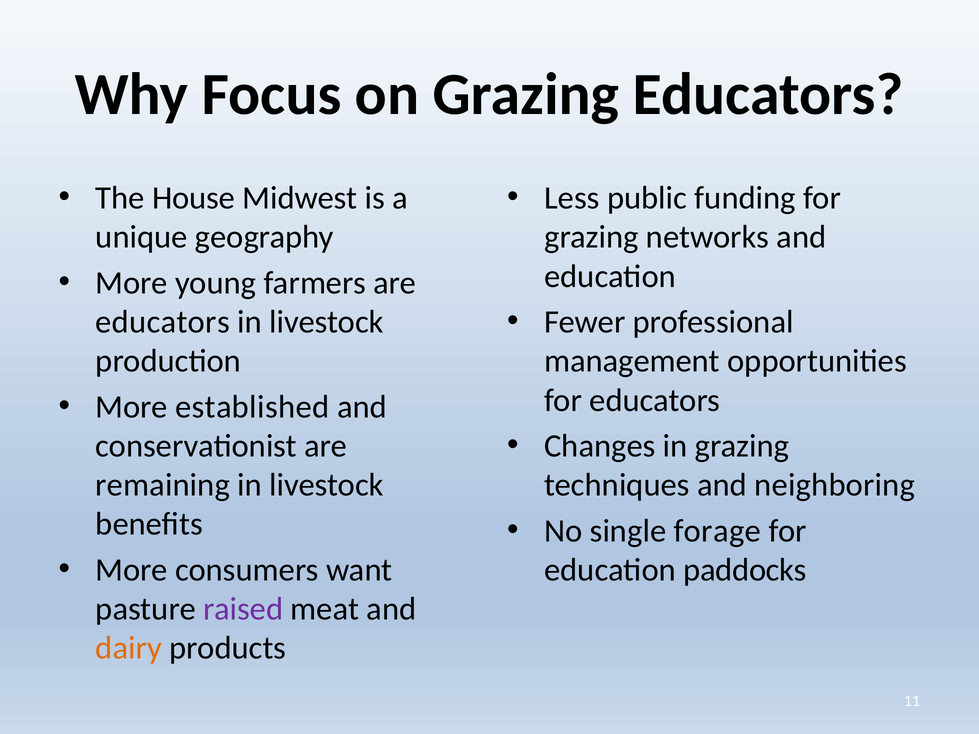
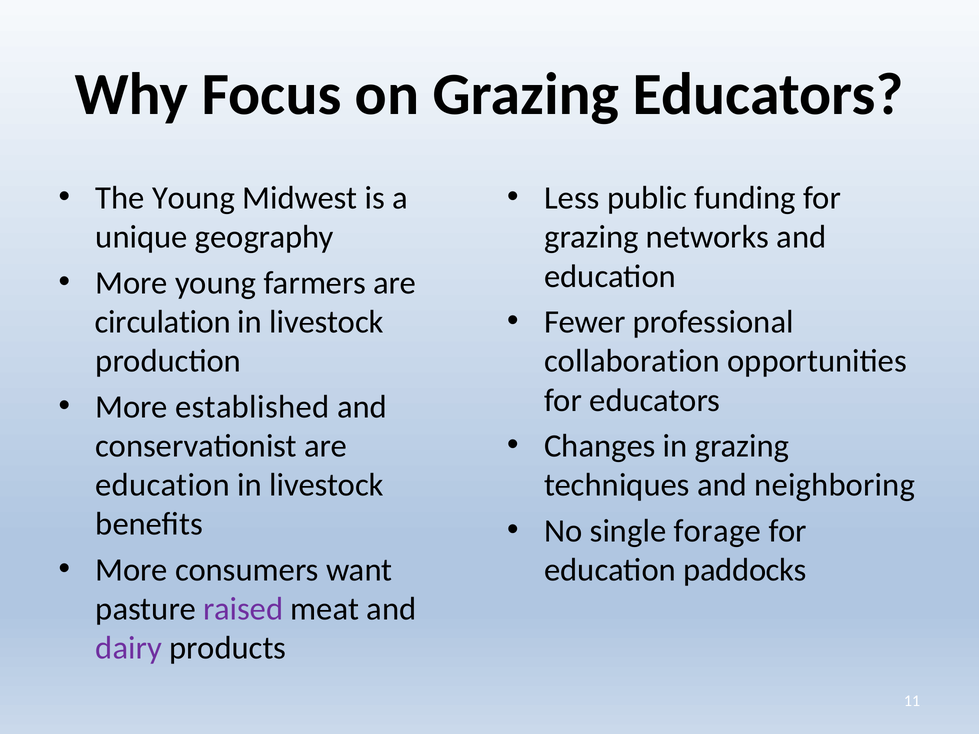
The House: House -> Young
educators at (163, 322): educators -> circulation
management: management -> collaboration
remaining at (163, 485): remaining -> education
dairy colour: orange -> purple
